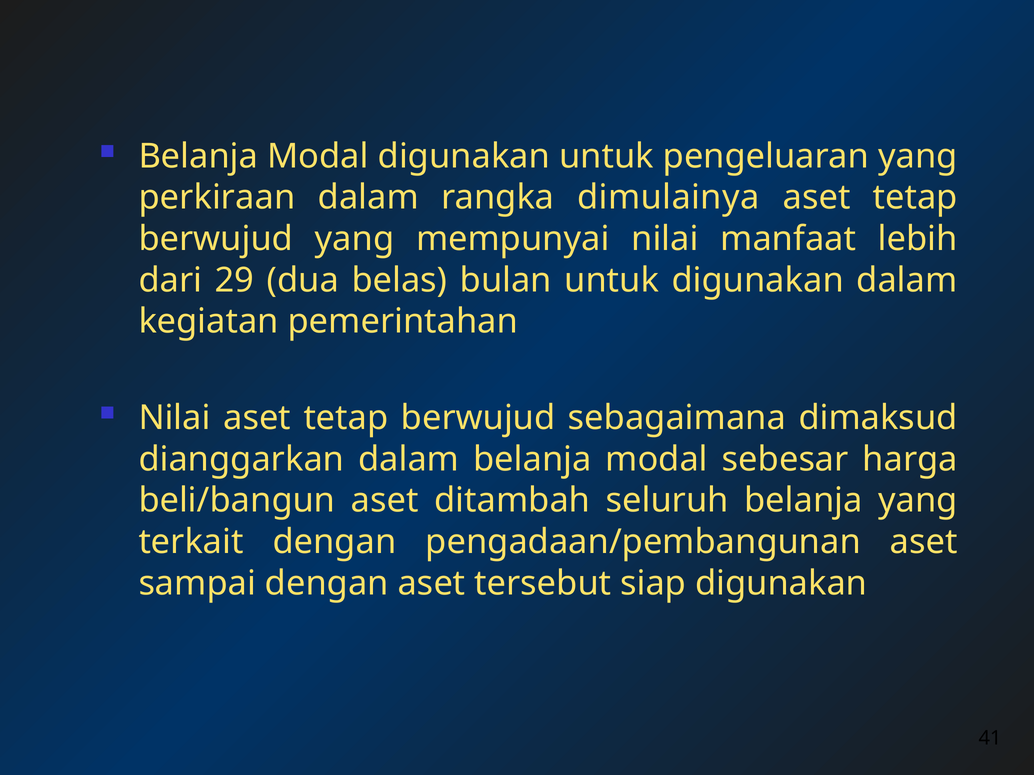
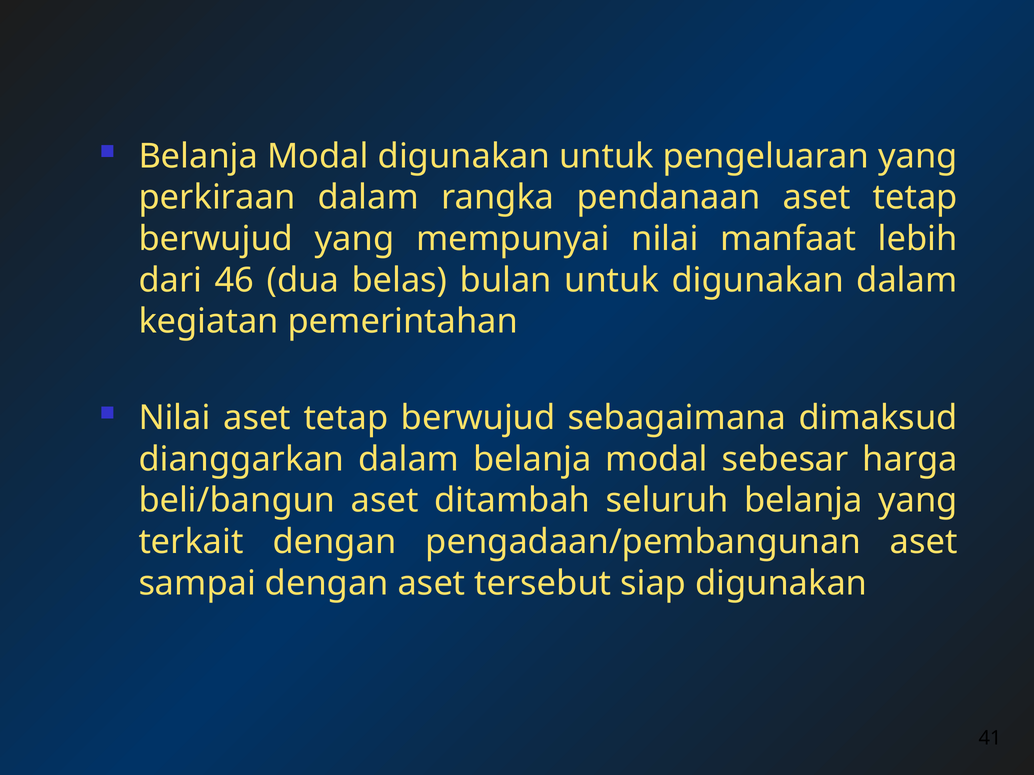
dimulainya: dimulainya -> pendanaan
29: 29 -> 46
